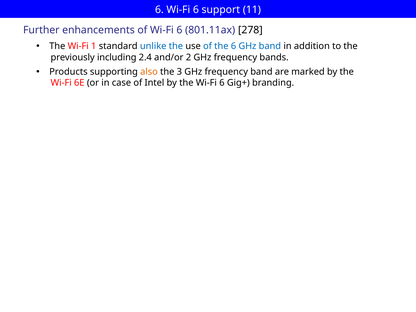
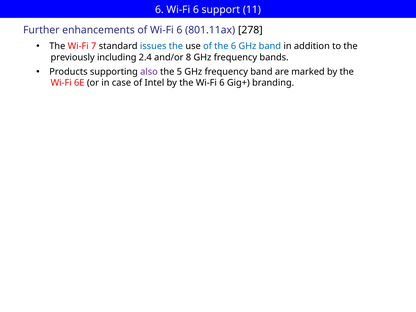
1: 1 -> 7
unlike: unlike -> issues
2: 2 -> 8
also colour: orange -> purple
3: 3 -> 5
